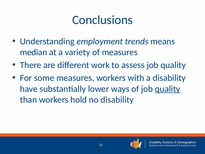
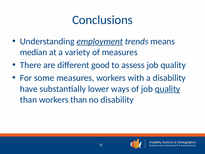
employment underline: none -> present
work: work -> good
workers hold: hold -> than
